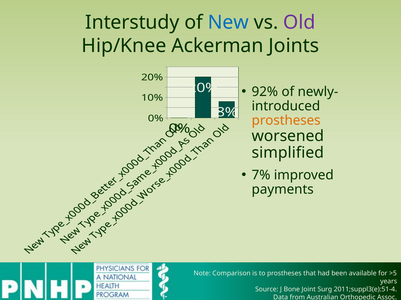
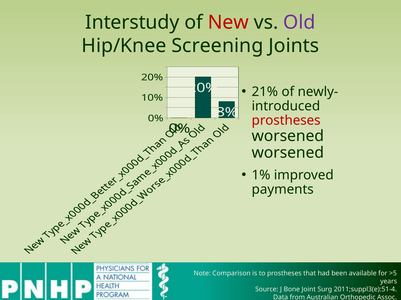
New colour: blue -> red
Ackerman: Ackerman -> Screening
92%: 92% -> 21%
prostheses at (286, 121) colour: orange -> red
simplified at (288, 153): simplified -> worsened
7%: 7% -> 1%
